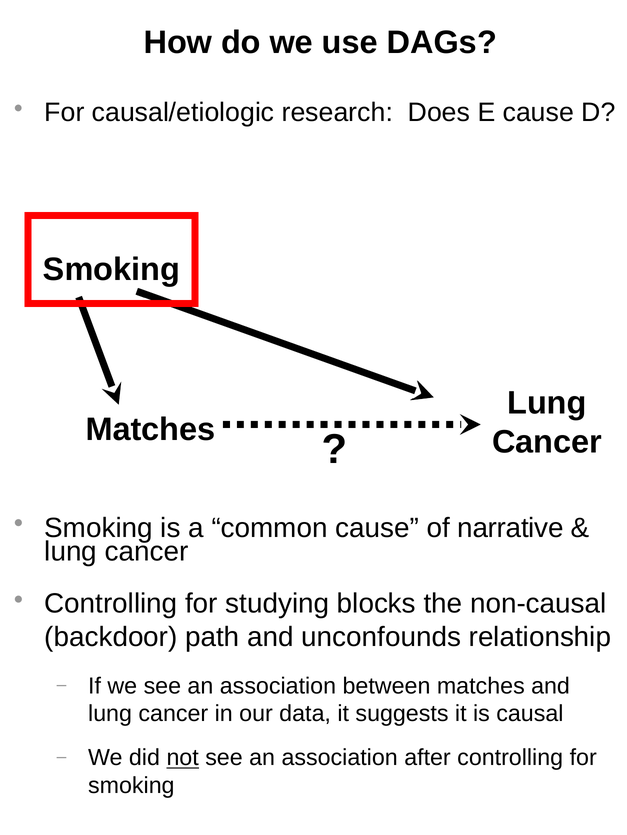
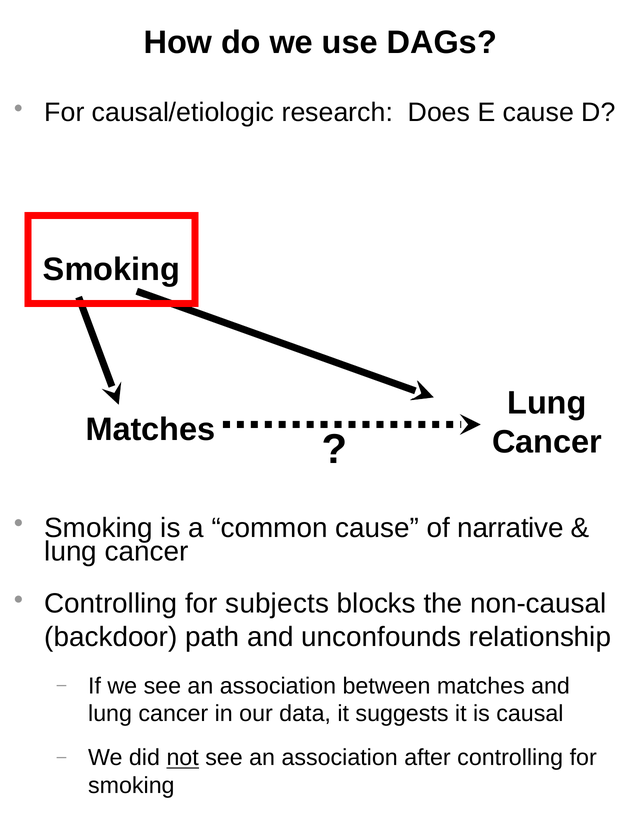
studying: studying -> subjects
